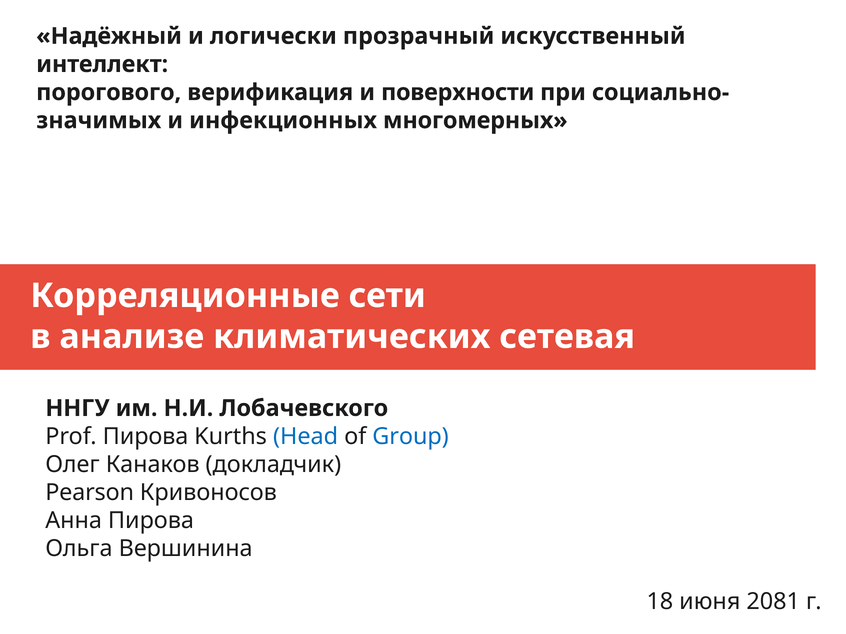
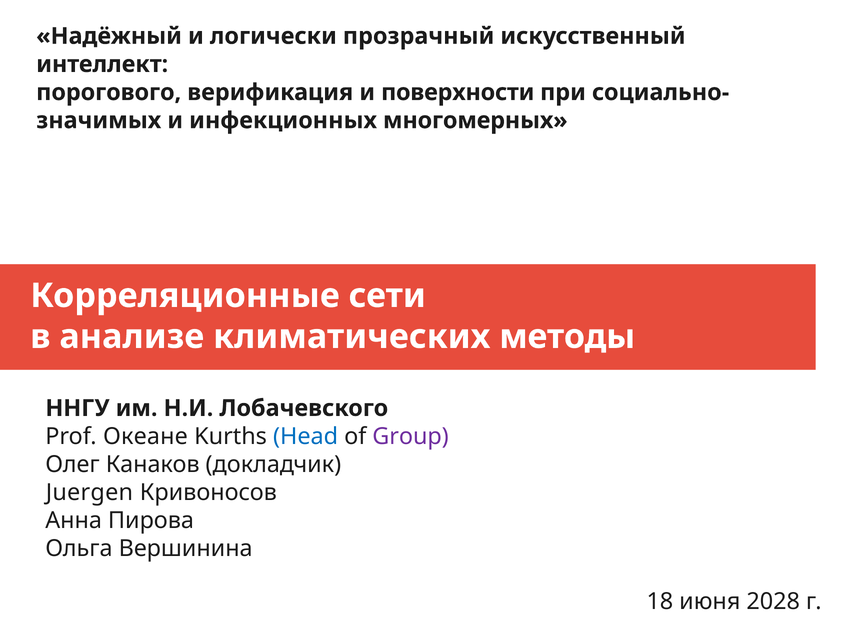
сетевая: сетевая -> методы
Prof Пирова: Пирова -> Океане
Group colour: blue -> purple
Pearson: Pearson -> Juergen
2081: 2081 -> 2028
